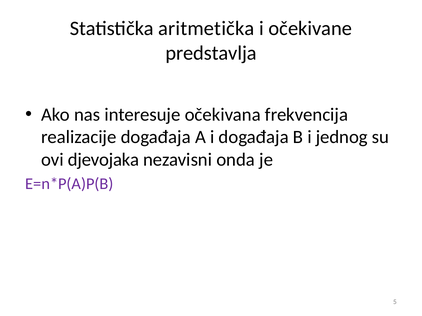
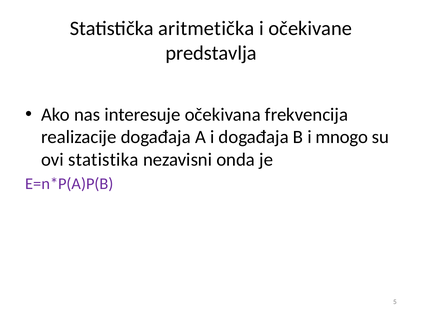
jednog: jednog -> mnogo
djevojaka: djevojaka -> statistika
